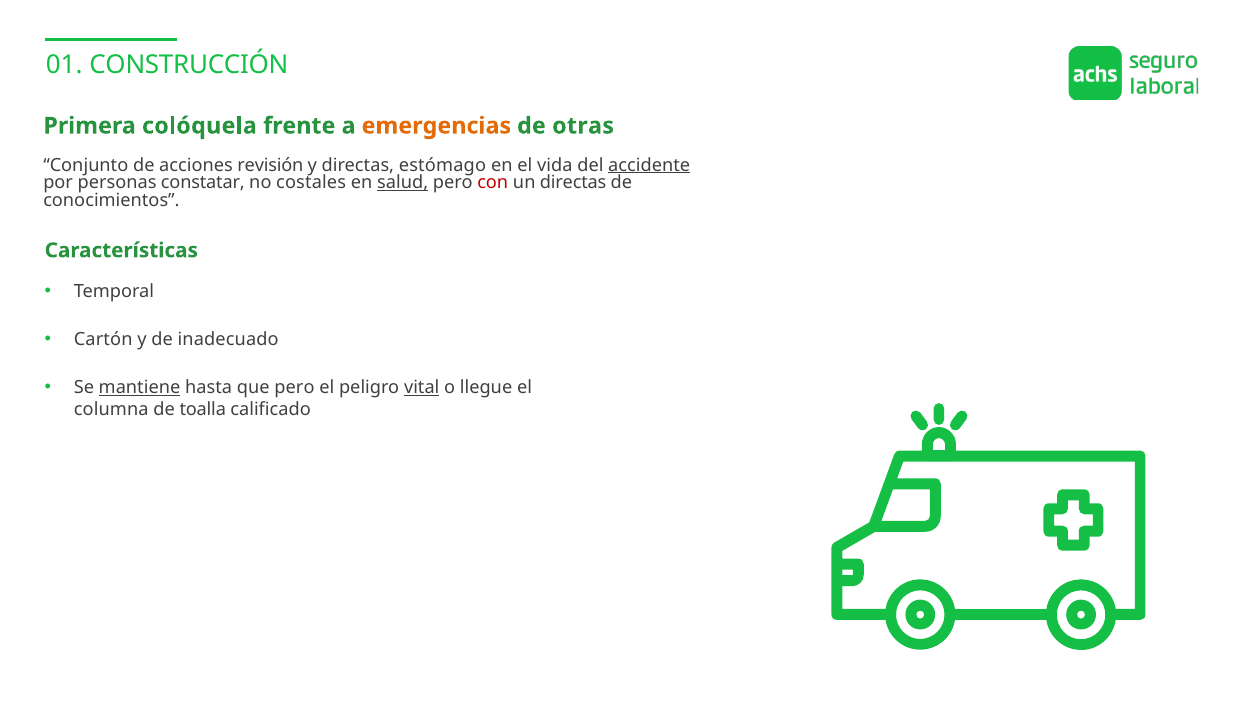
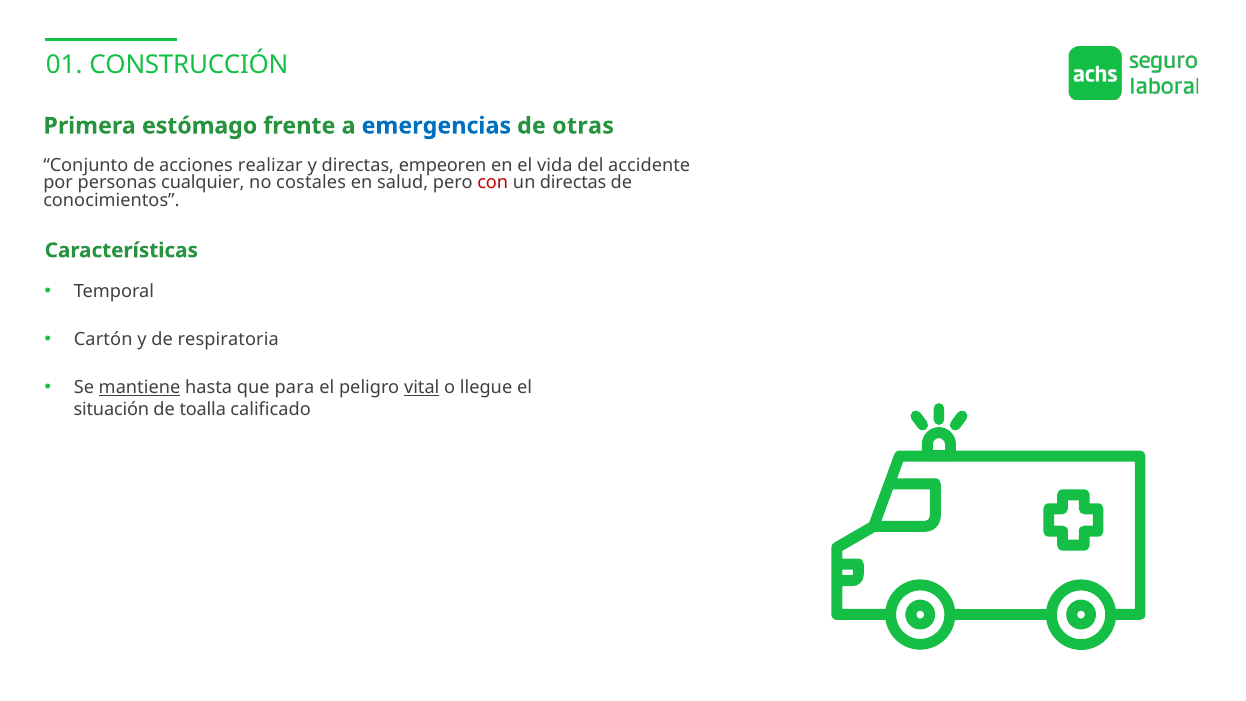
colóquela: colóquela -> estómago
emergencias colour: orange -> blue
revisión: revisión -> realizar
estómago: estómago -> empeoren
accidente underline: present -> none
constatar: constatar -> cualquier
salud underline: present -> none
inadecuado: inadecuado -> respiratoria
que pero: pero -> para
columna: columna -> situación
